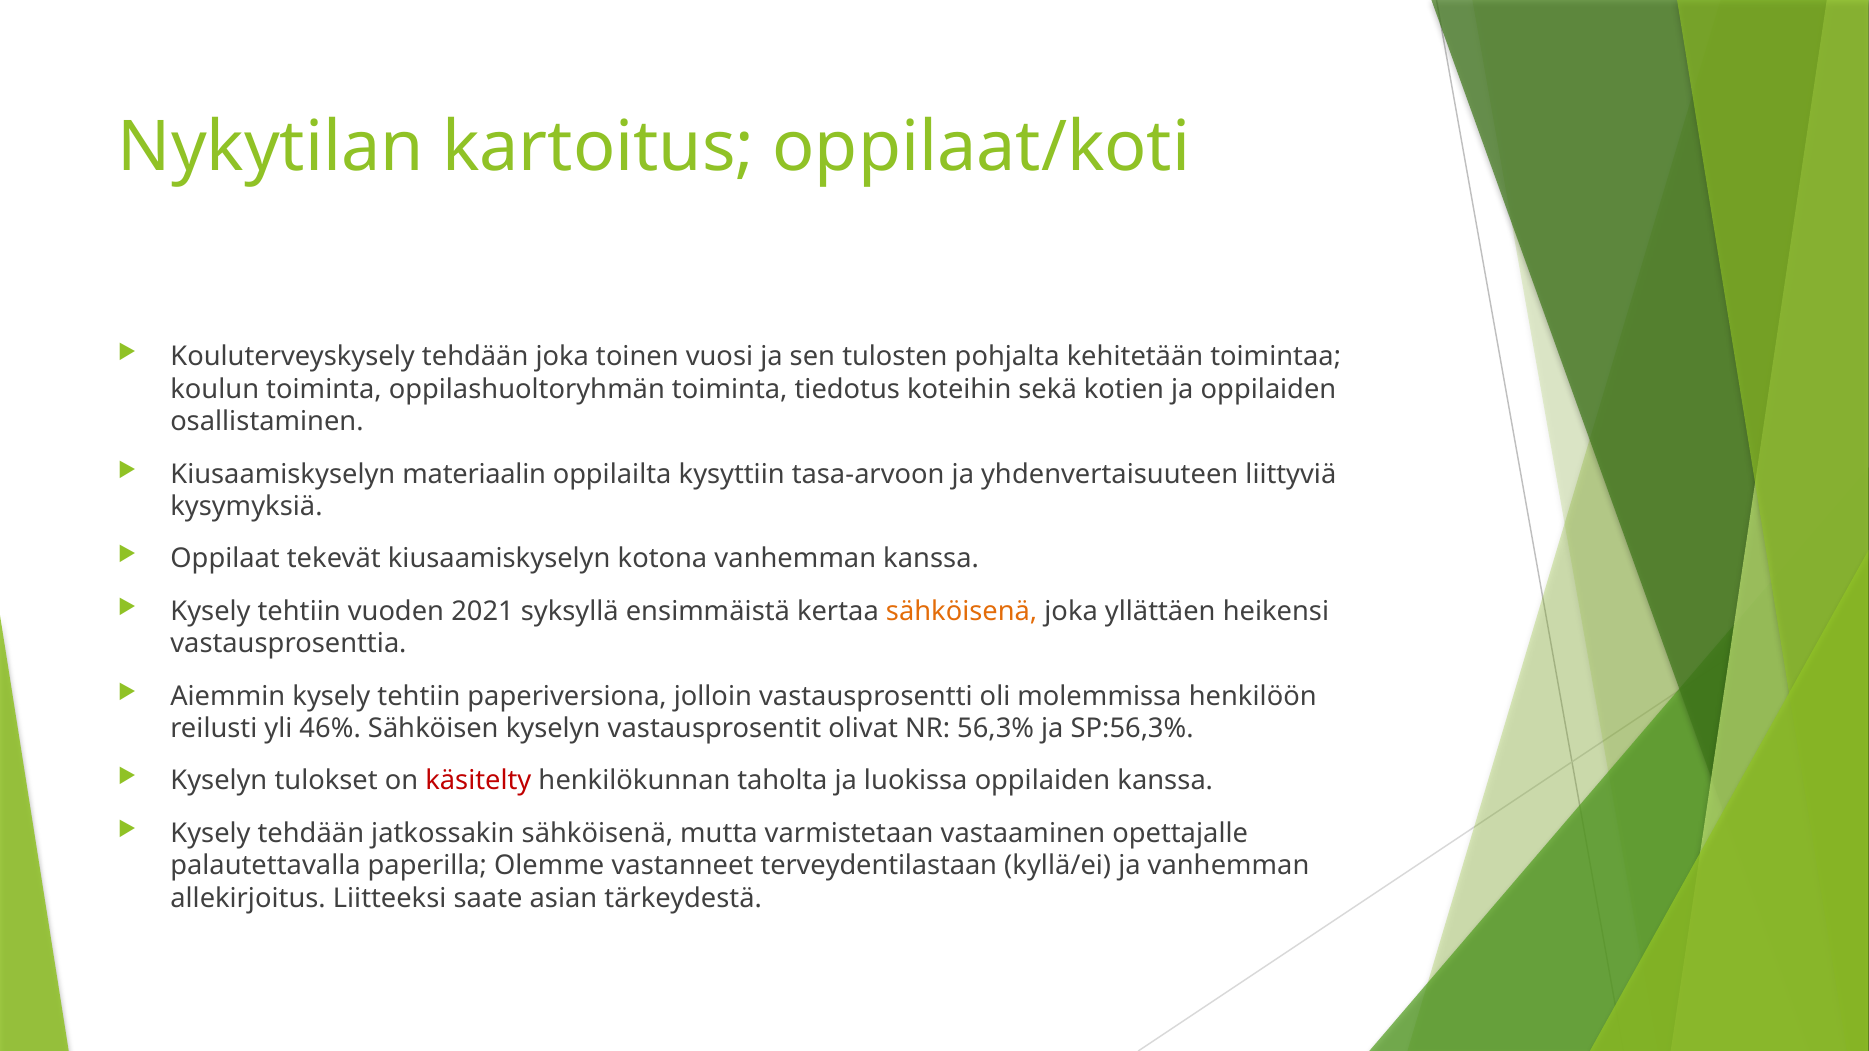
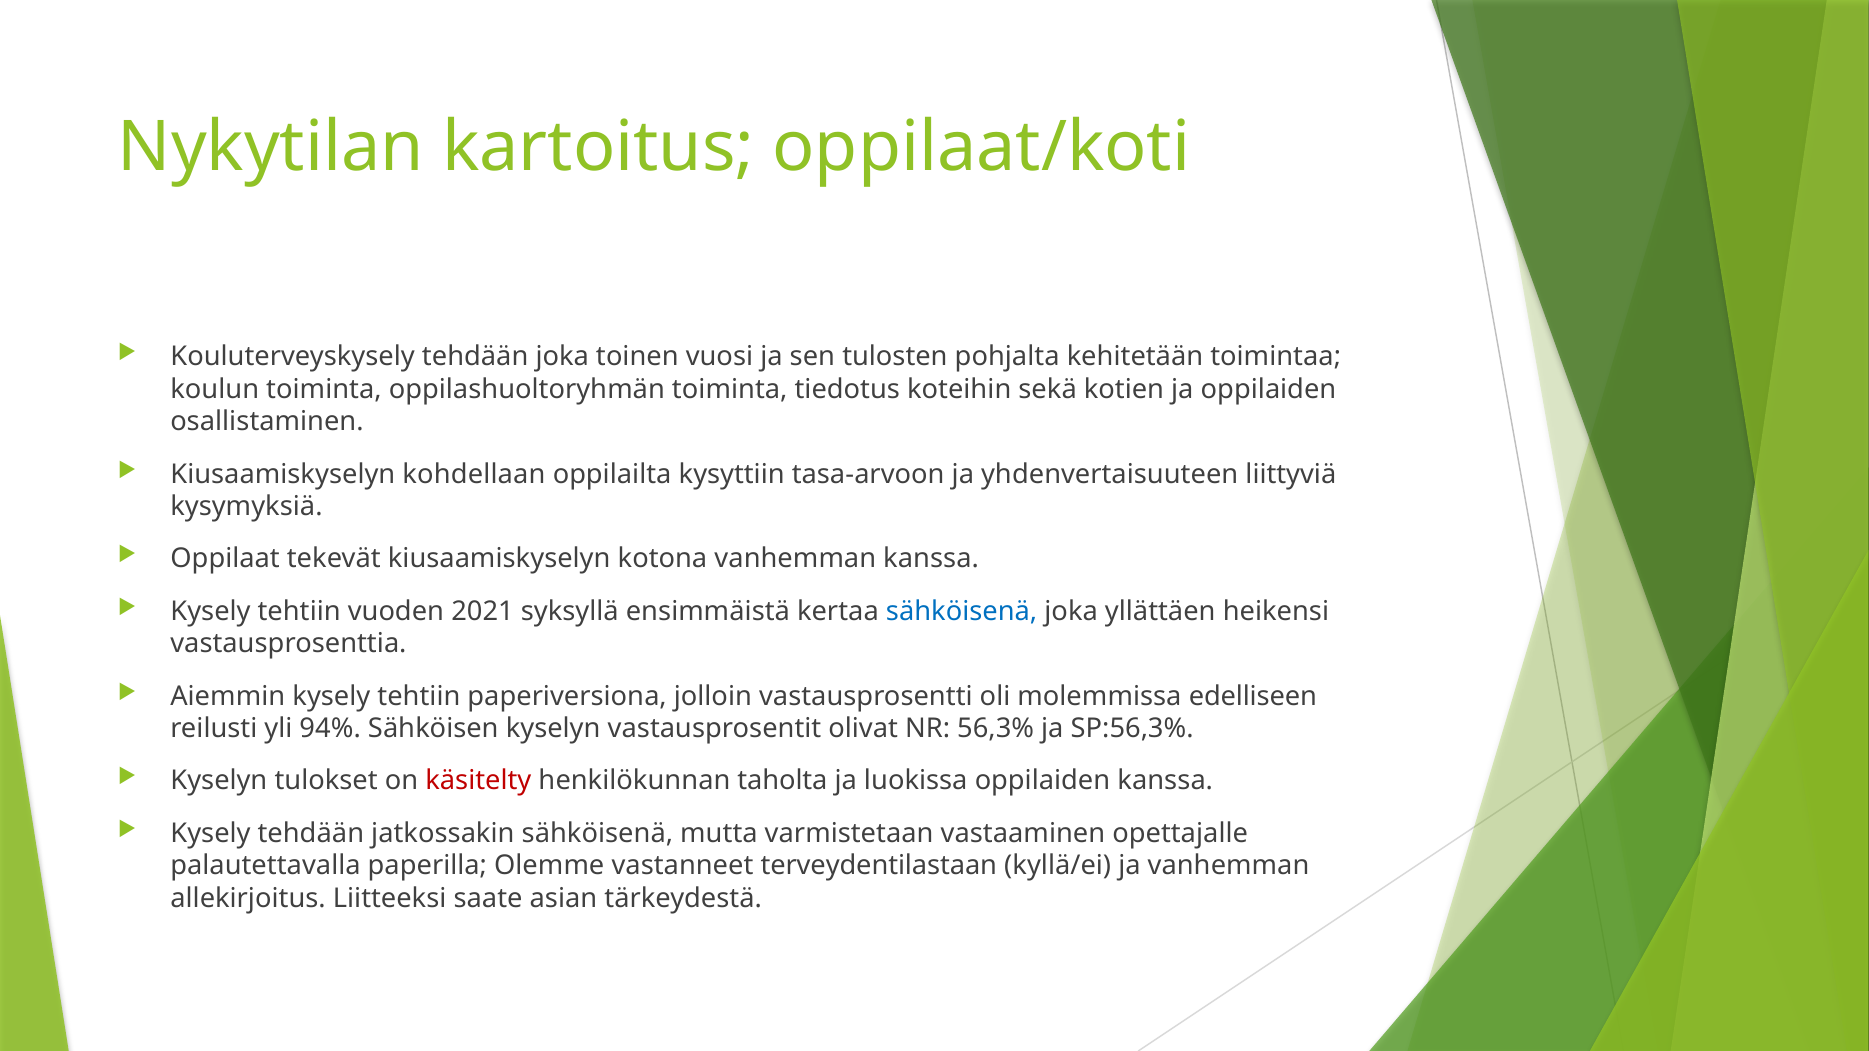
materiaalin: materiaalin -> kohdellaan
sähköisenä at (962, 611) colour: orange -> blue
henkilöön: henkilöön -> edelliseen
46%: 46% -> 94%
